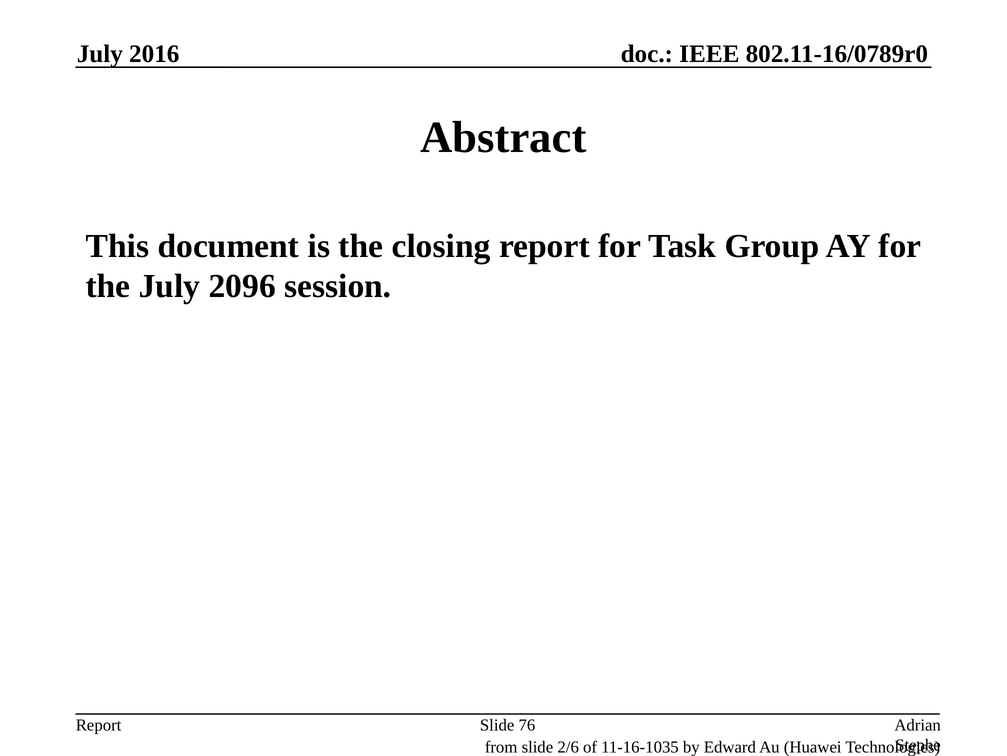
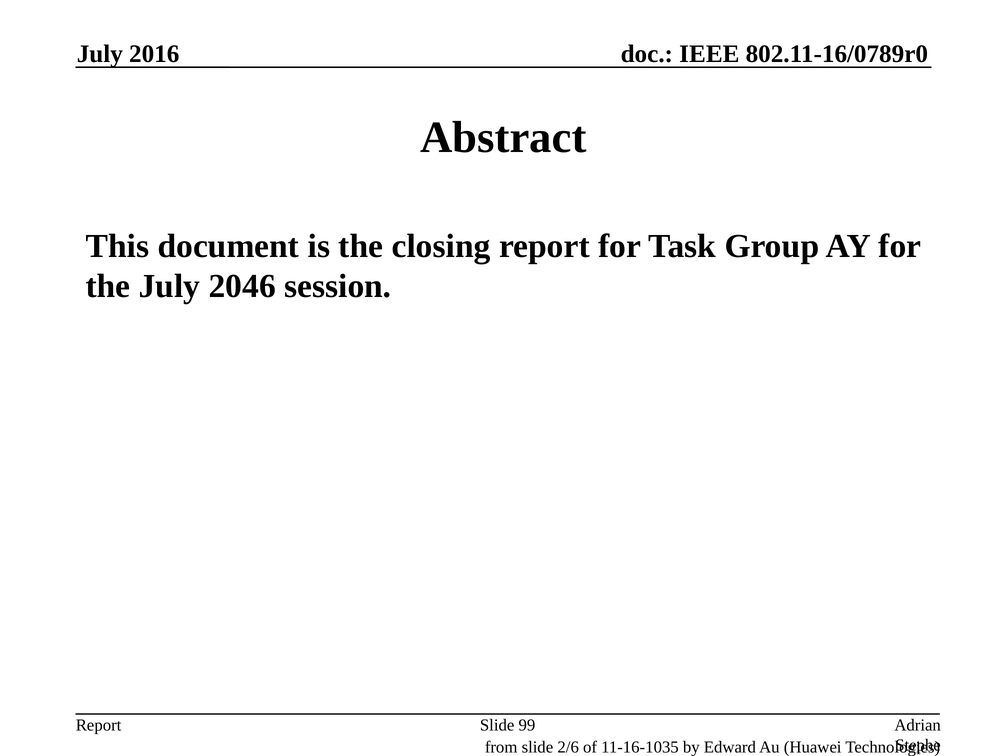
2096: 2096 -> 2046
76: 76 -> 99
